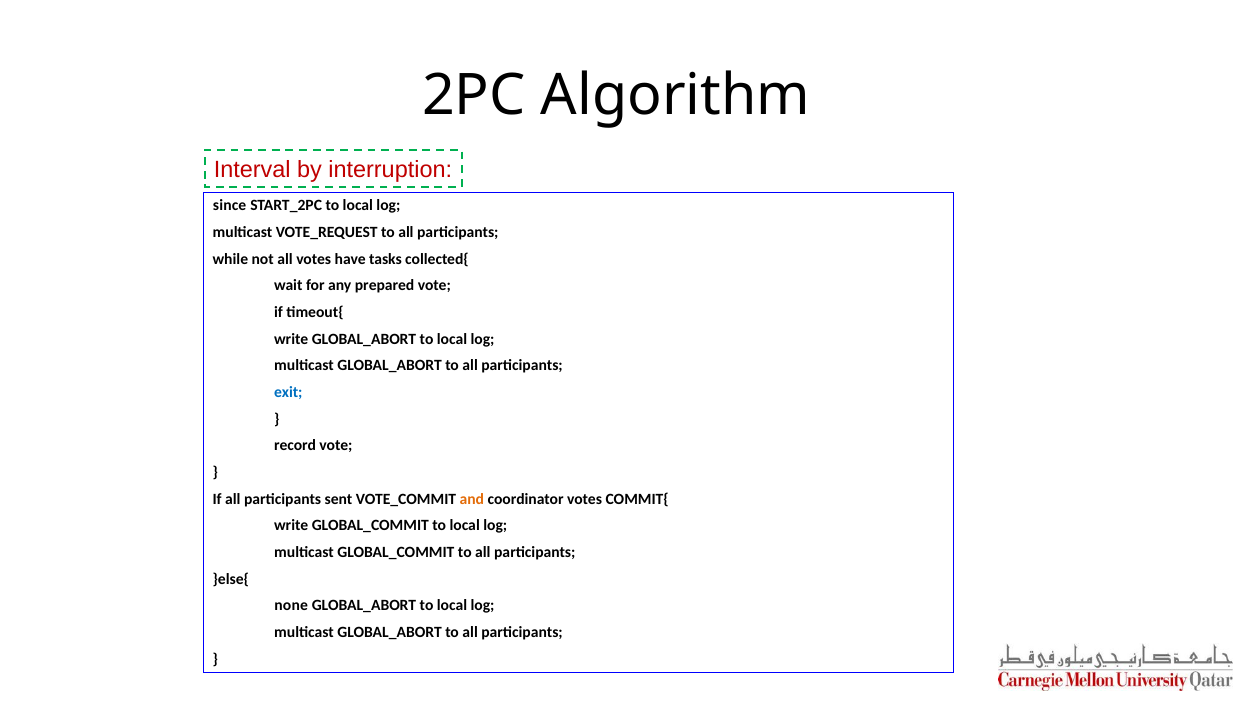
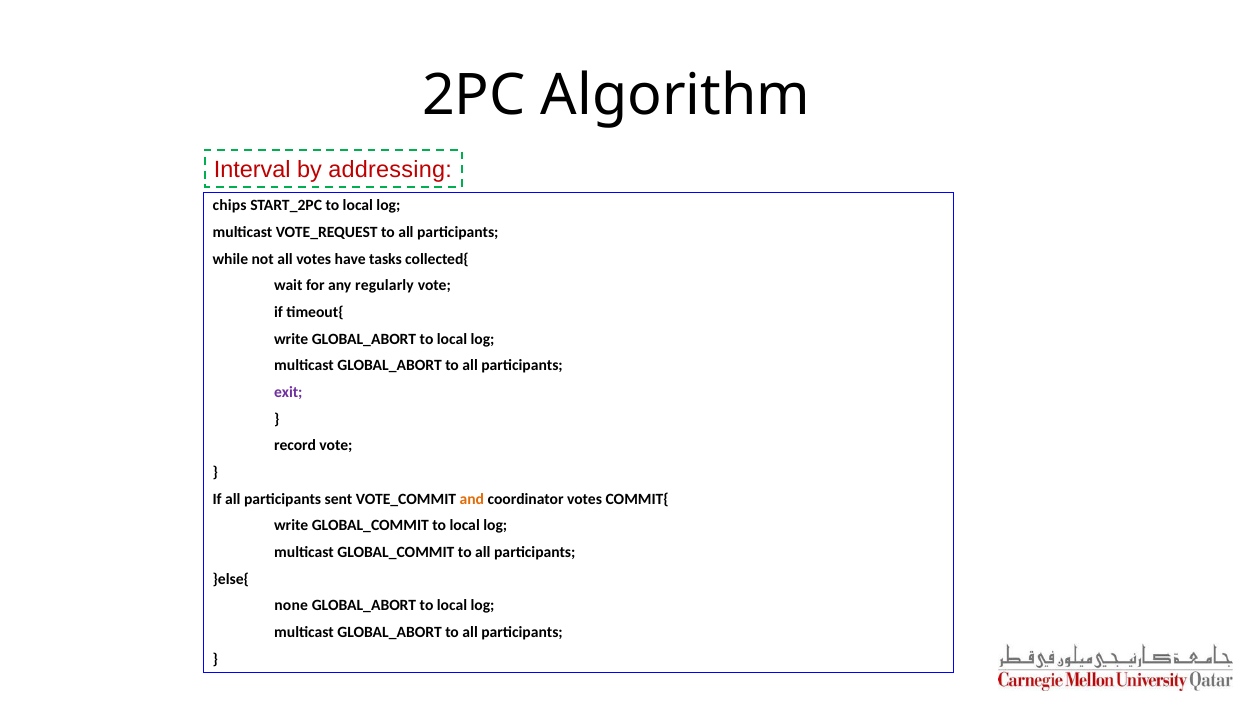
interruption: interruption -> addressing
since: since -> chips
prepared: prepared -> regularly
exit colour: blue -> purple
